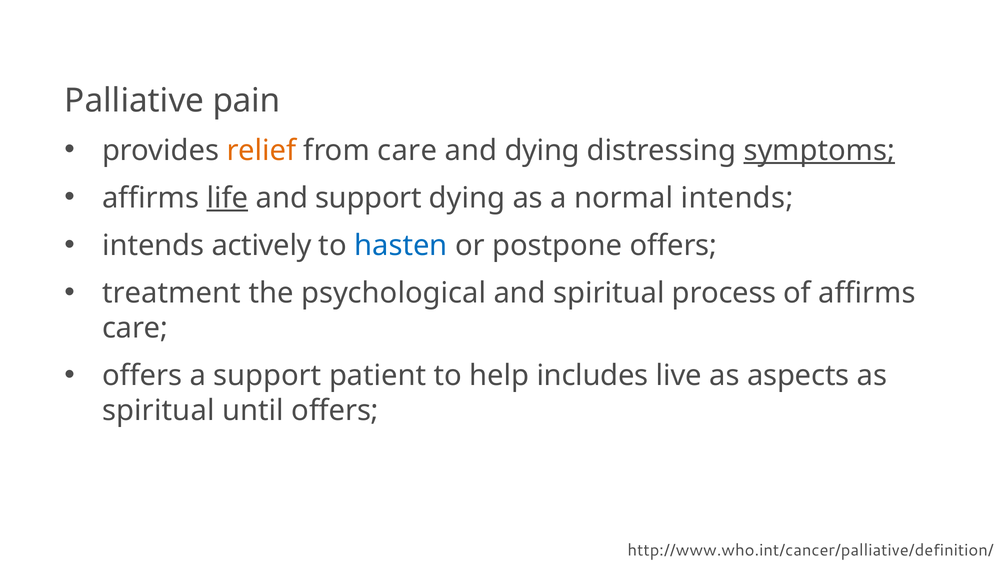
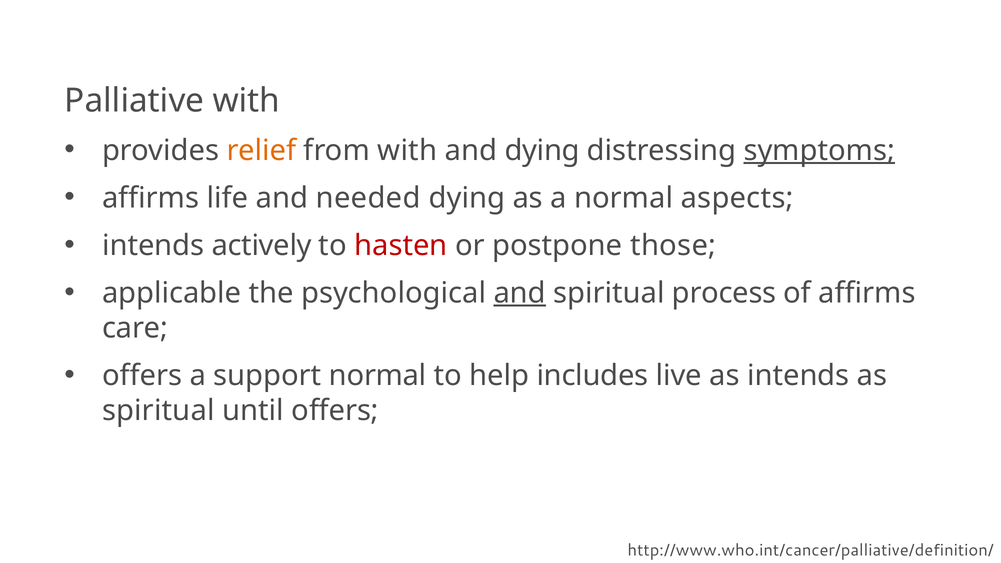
Palliative pain: pain -> with
from care: care -> with
life underline: present -> none
and support: support -> needed
normal intends: intends -> aspects
hasten colour: blue -> red
postpone offers: offers -> those
treatment: treatment -> applicable
and at (520, 293) underline: none -> present
support patient: patient -> normal
as aspects: aspects -> intends
